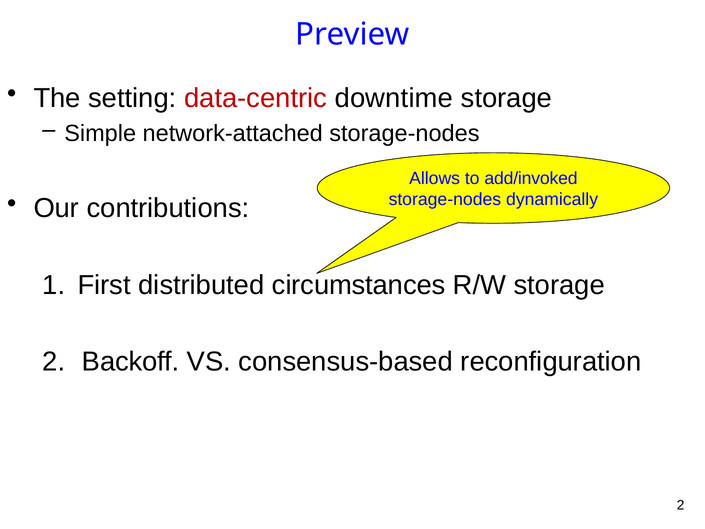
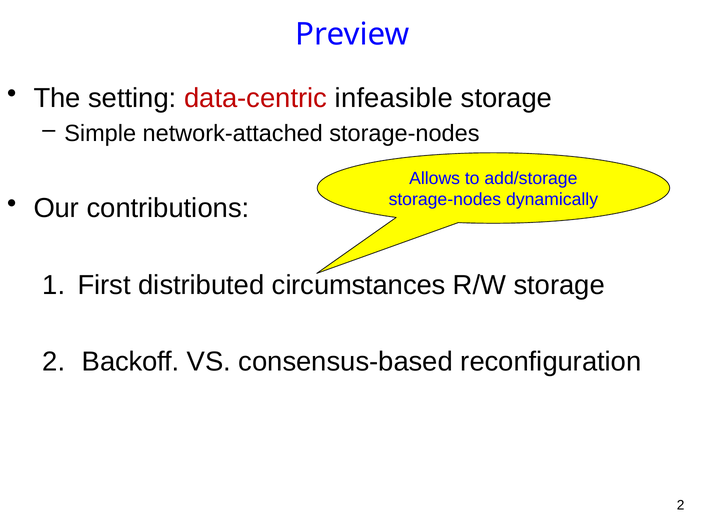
downtime: downtime -> infeasible
add/invoked: add/invoked -> add/storage
